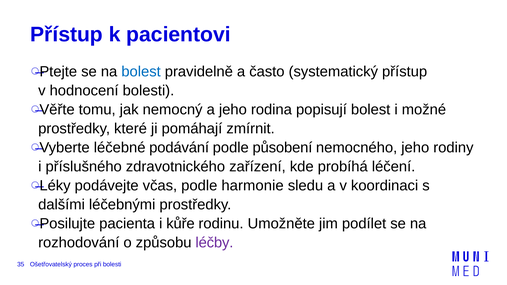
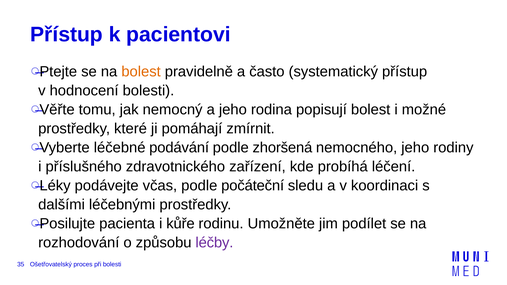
bolest at (141, 72) colour: blue -> orange
působení: působení -> zhoršená
harmonie: harmonie -> počáteční
